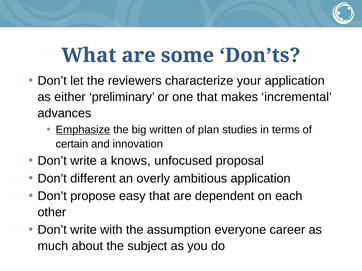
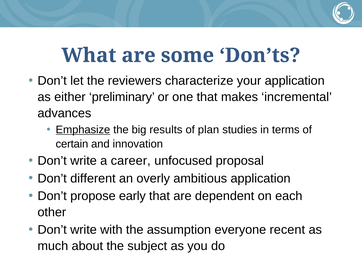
written: written -> results
knows: knows -> career
easy: easy -> early
career: career -> recent
